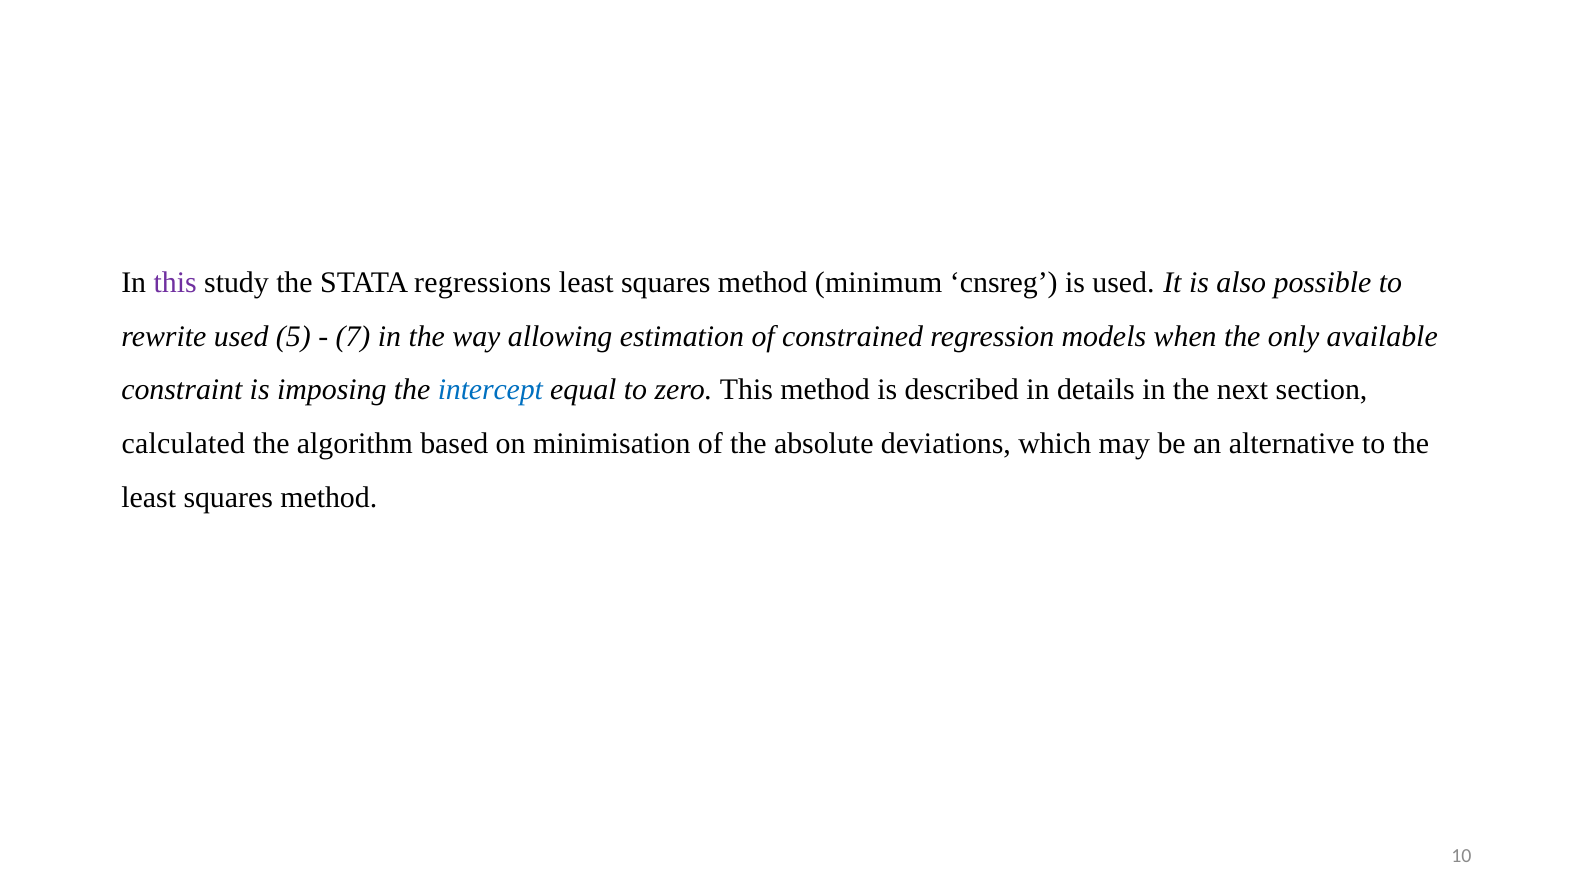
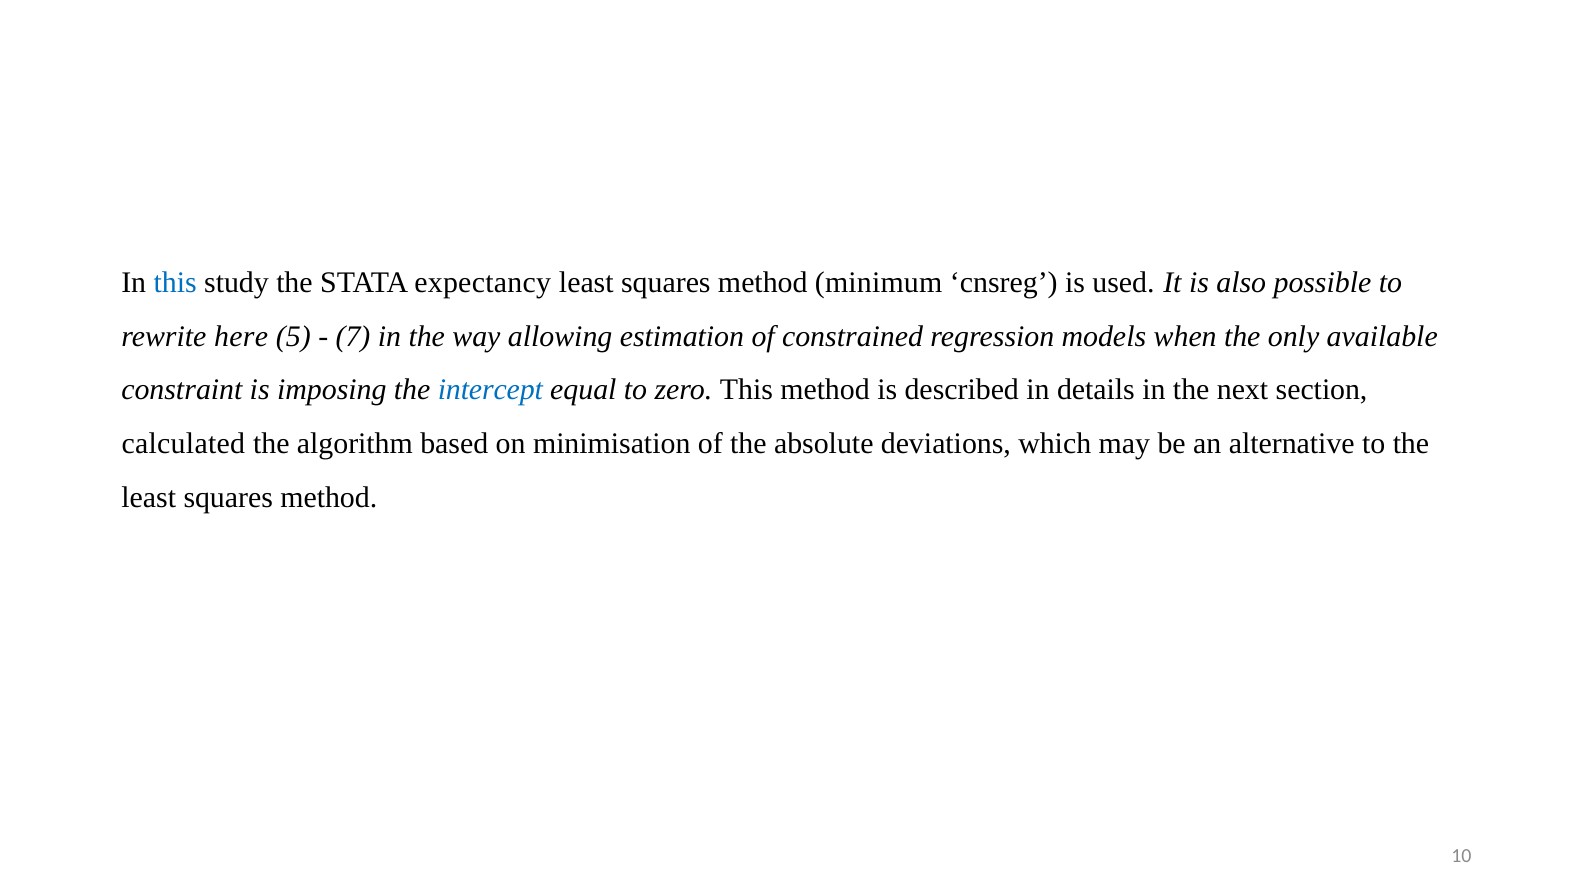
this at (175, 282) colour: purple -> blue
regressions: regressions -> expectancy
rewrite used: used -> here
